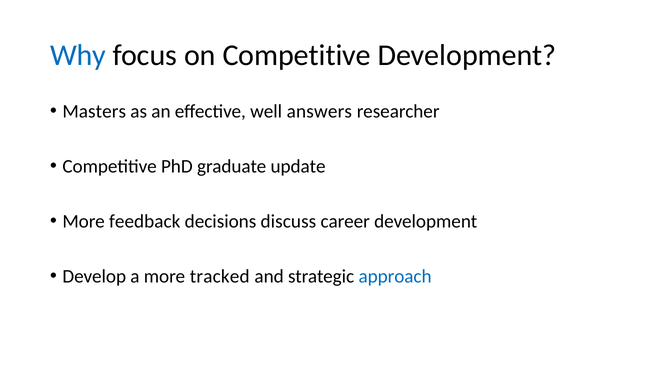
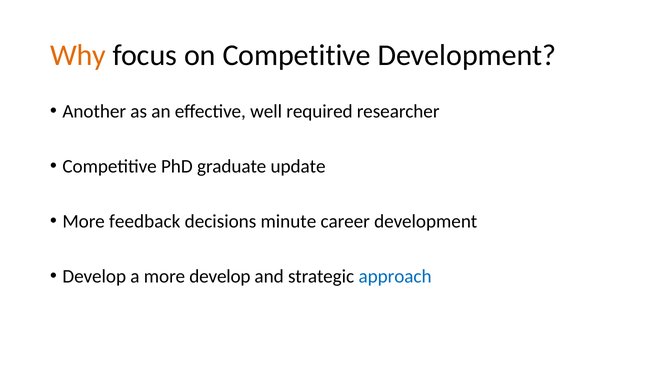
Why colour: blue -> orange
Masters: Masters -> Another
answers: answers -> required
discuss: discuss -> minute
more tracked: tracked -> develop
